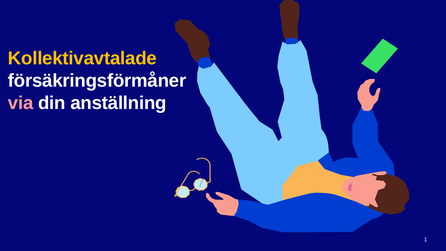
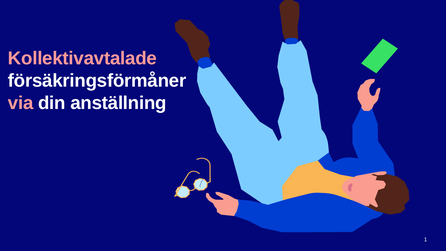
Kollektivavtalade colour: yellow -> pink
